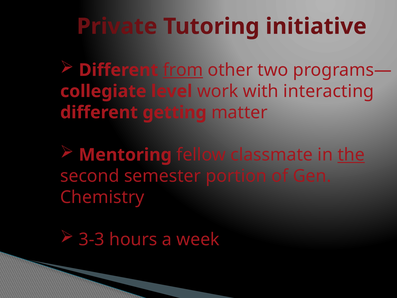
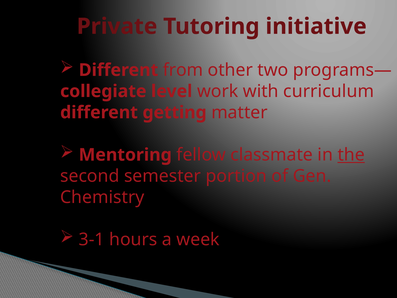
from underline: present -> none
interacting: interacting -> curriculum
3-3: 3-3 -> 3-1
